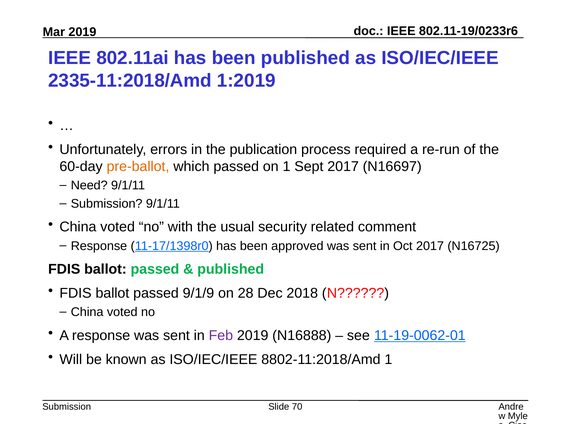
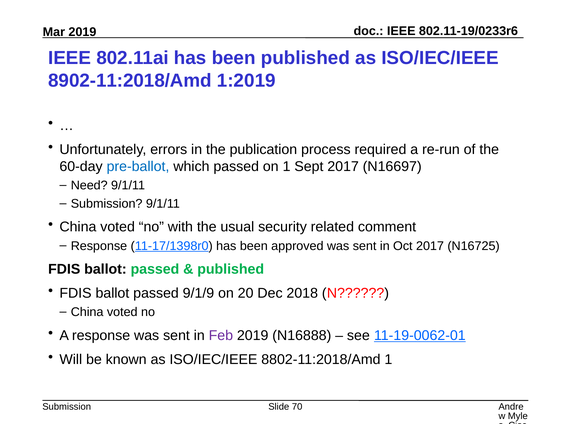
2335-11:2018/Amd: 2335-11:2018/Amd -> 8902-11:2018/Amd
pre-ballot colour: orange -> blue
28: 28 -> 20
